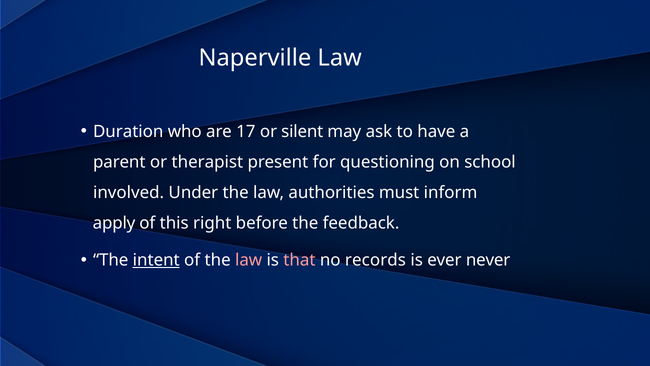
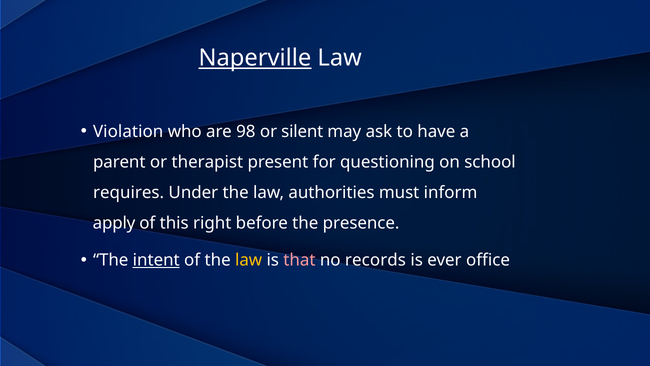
Naperville underline: none -> present
Duration: Duration -> Violation
17: 17 -> 98
involved: involved -> requires
feedback: feedback -> presence
law at (249, 260) colour: pink -> yellow
never: never -> office
